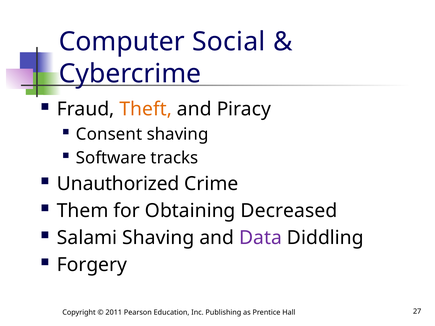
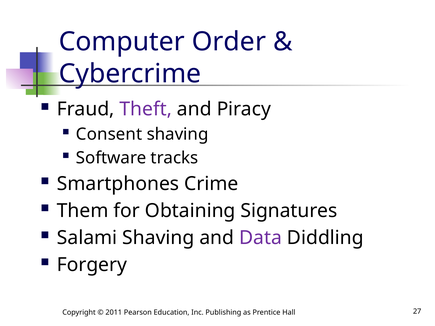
Social: Social -> Order
Theft colour: orange -> purple
Unauthorized: Unauthorized -> Smartphones
Decreased: Decreased -> Signatures
